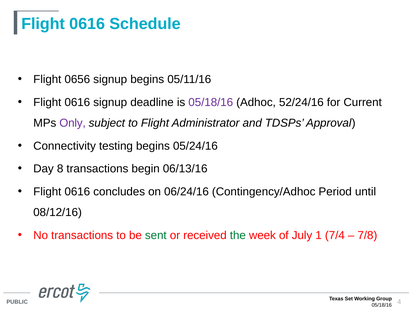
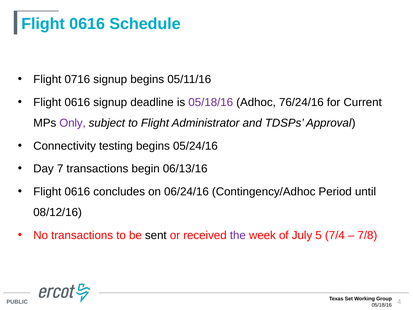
0656: 0656 -> 0716
52/24/16: 52/24/16 -> 76/24/16
8: 8 -> 7
sent colour: green -> black
the colour: green -> purple
1: 1 -> 5
